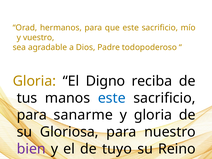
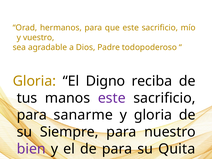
este at (112, 98) colour: blue -> purple
Gloriosa: Gloriosa -> Siempre
de tuyo: tuyo -> para
Reino: Reino -> Quita
